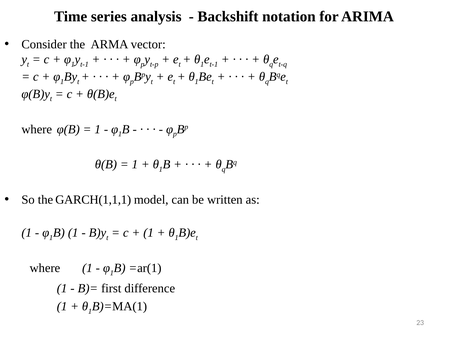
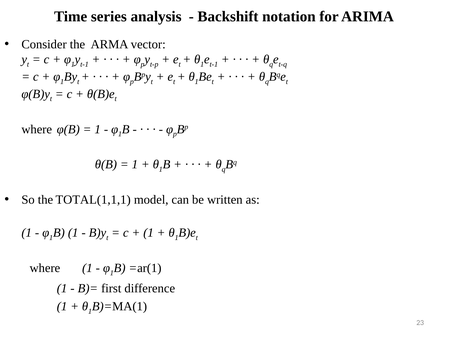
GARCH(1,1,1: GARCH(1,1,1 -> TOTAL(1,1,1
